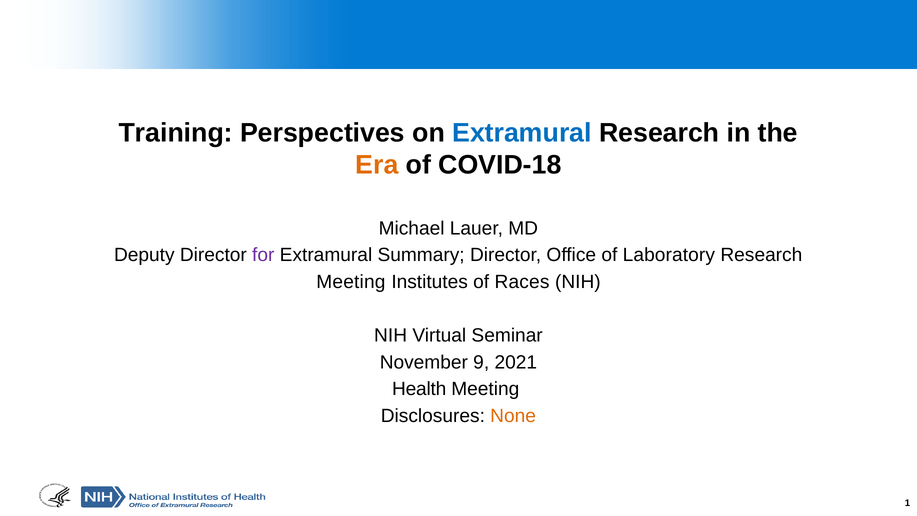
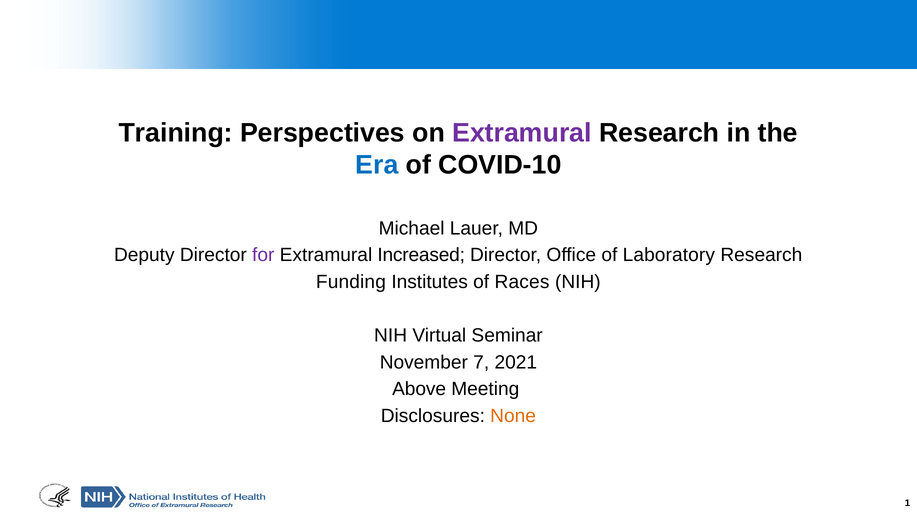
Extramural at (522, 133) colour: blue -> purple
Era colour: orange -> blue
COVID-18: COVID-18 -> COVID-10
Summary: Summary -> Increased
Meeting at (351, 282): Meeting -> Funding
9: 9 -> 7
Health: Health -> Above
